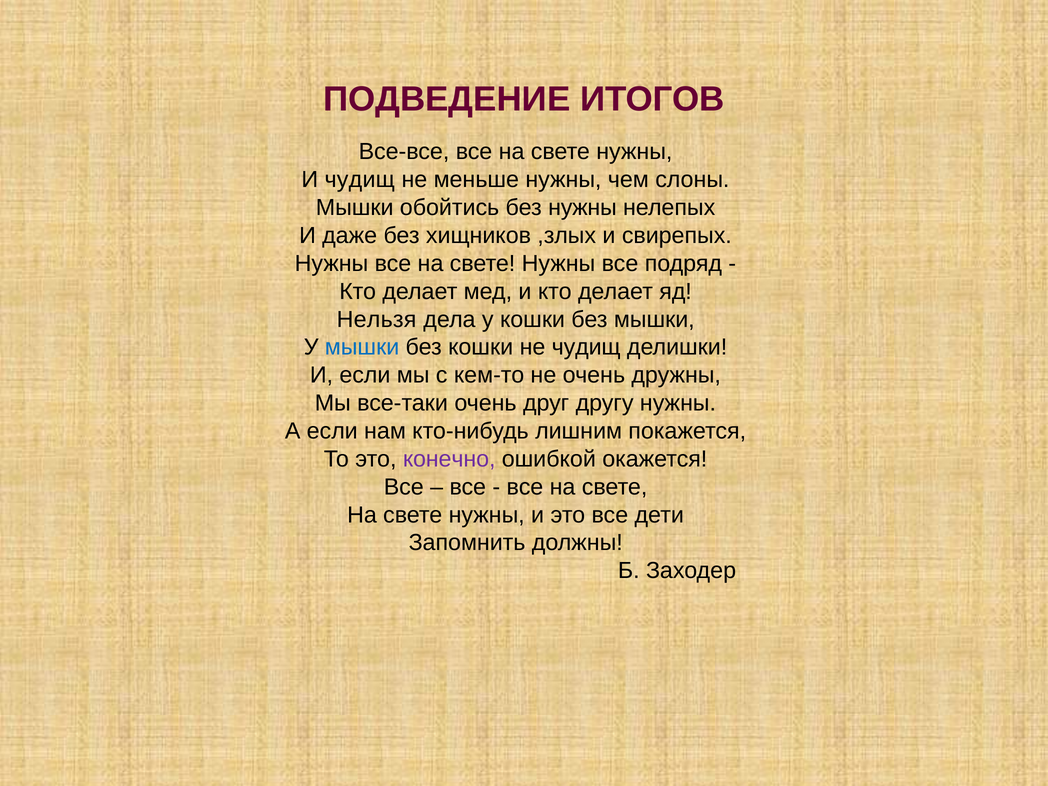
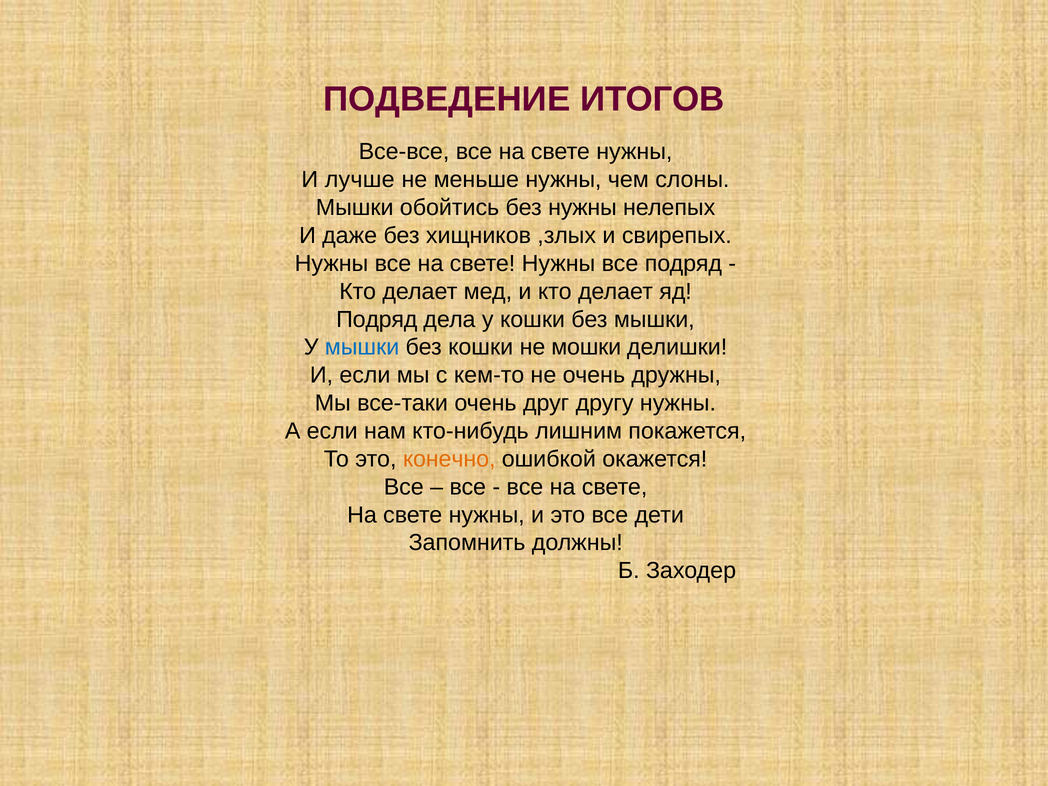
И чудищ: чудищ -> лучше
Нельзя at (377, 319): Нельзя -> Подряд
не чудищ: чудищ -> мошки
конечно colour: purple -> orange
